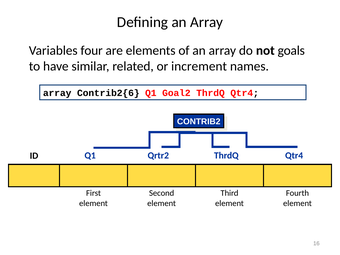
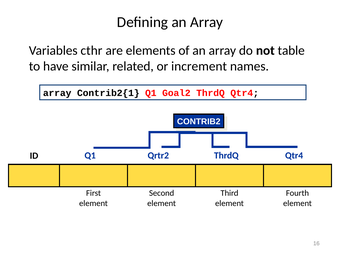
four: four -> cthr
goals: goals -> table
Contrib2{6: Contrib2{6 -> Contrib2{1
